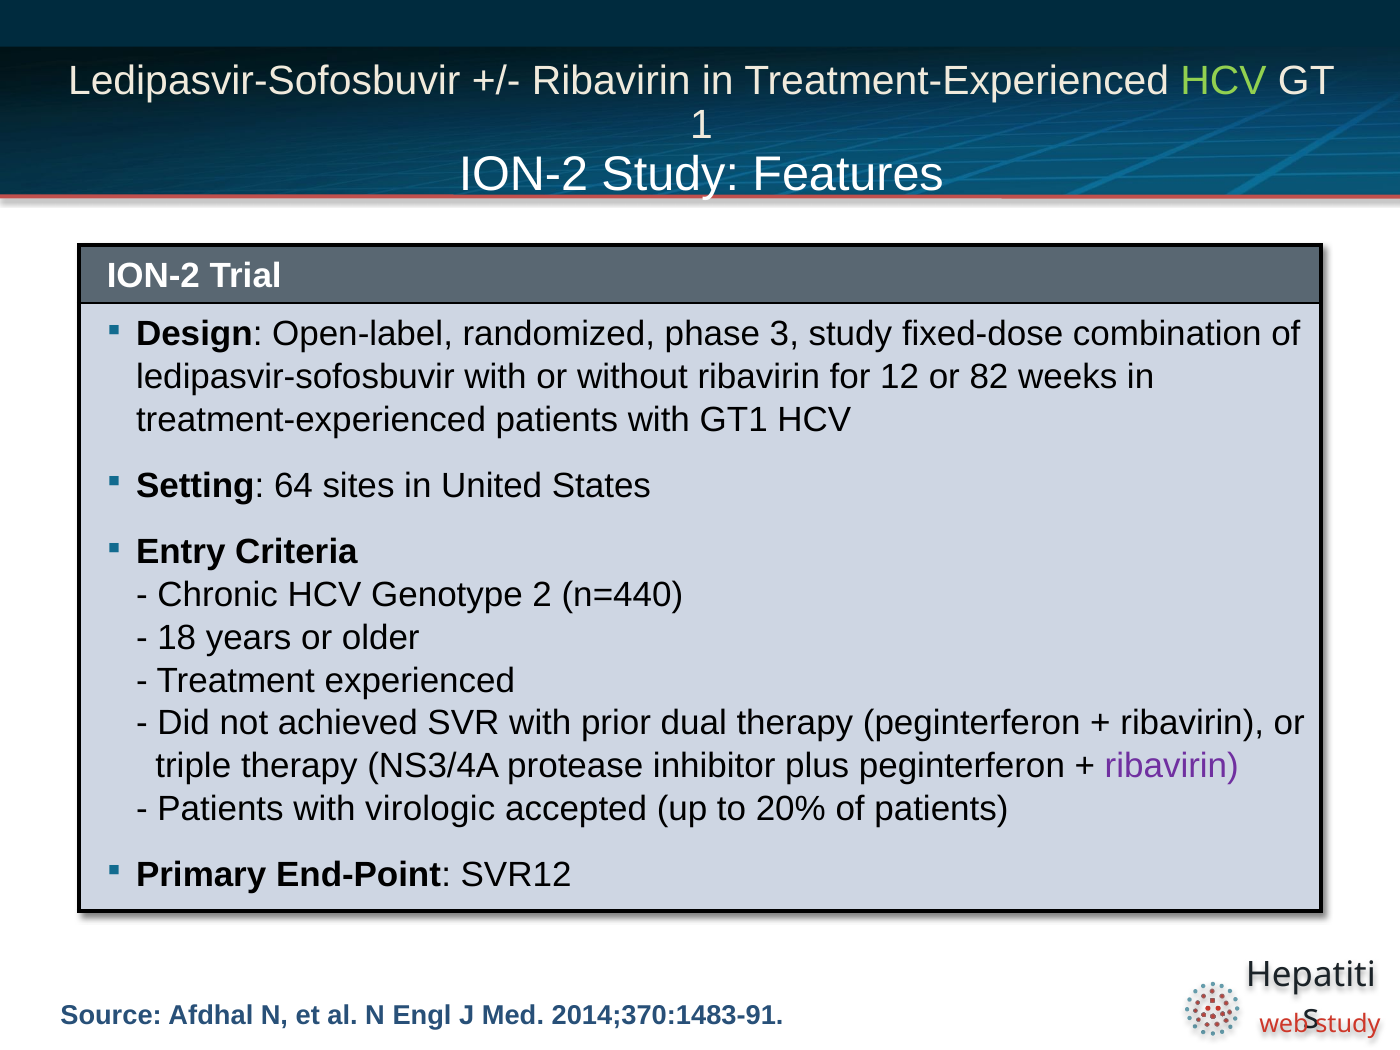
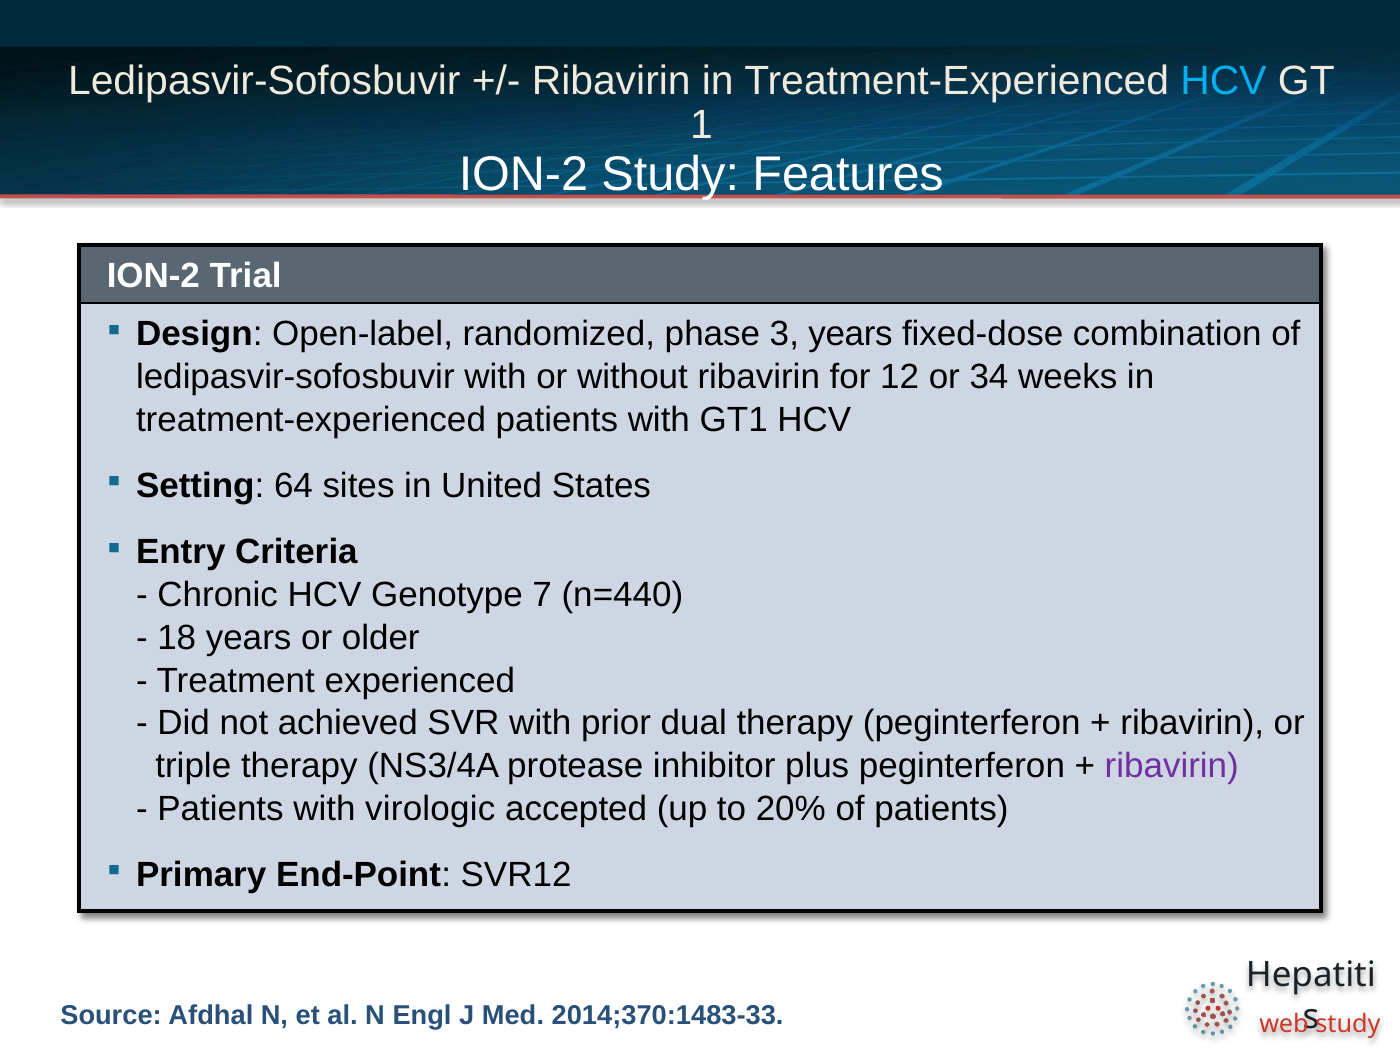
HCV at (1223, 81) colour: light green -> light blue
3 study: study -> years
82: 82 -> 34
2: 2 -> 7
2014;370:1483-91: 2014;370:1483-91 -> 2014;370:1483-33
